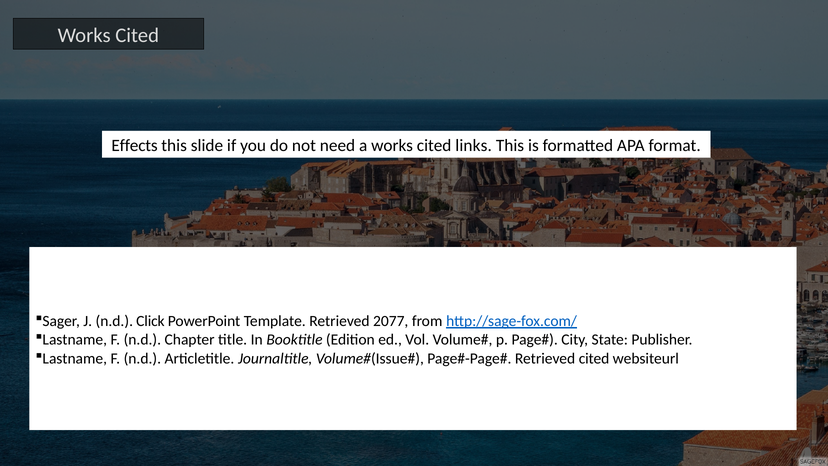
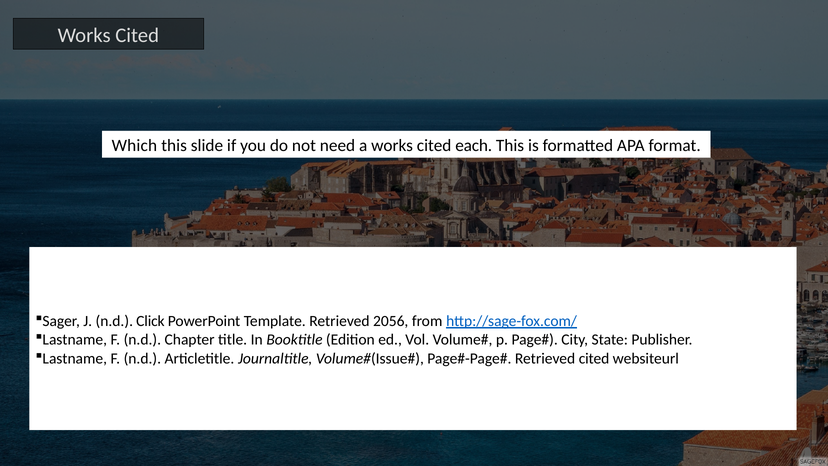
Effects: Effects -> Which
links: links -> each
2077: 2077 -> 2056
